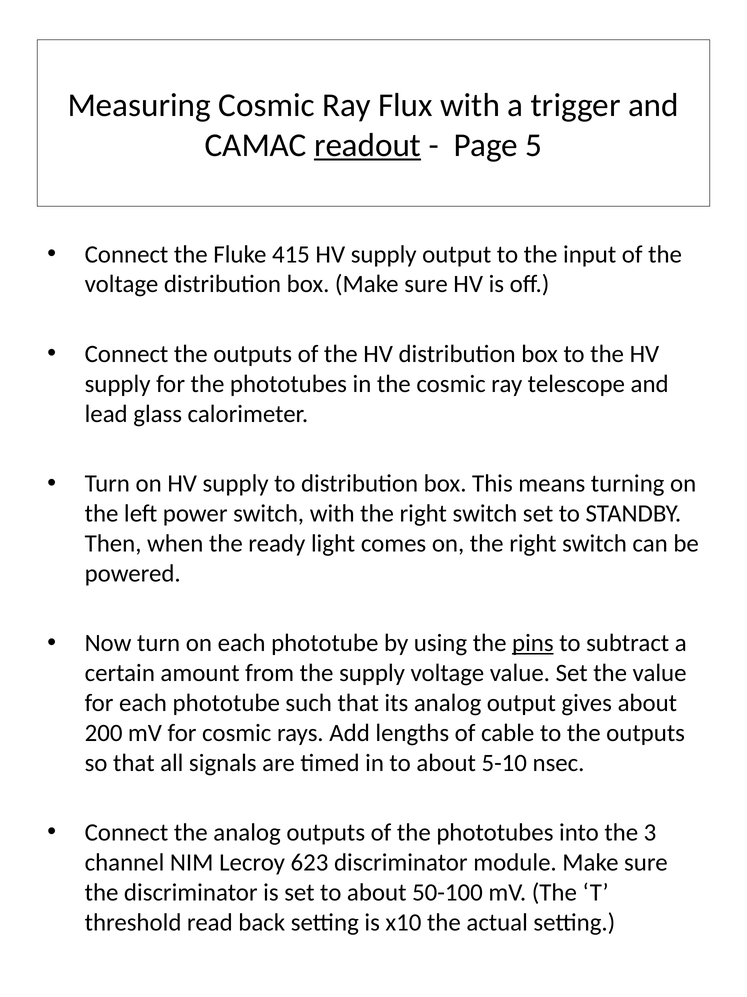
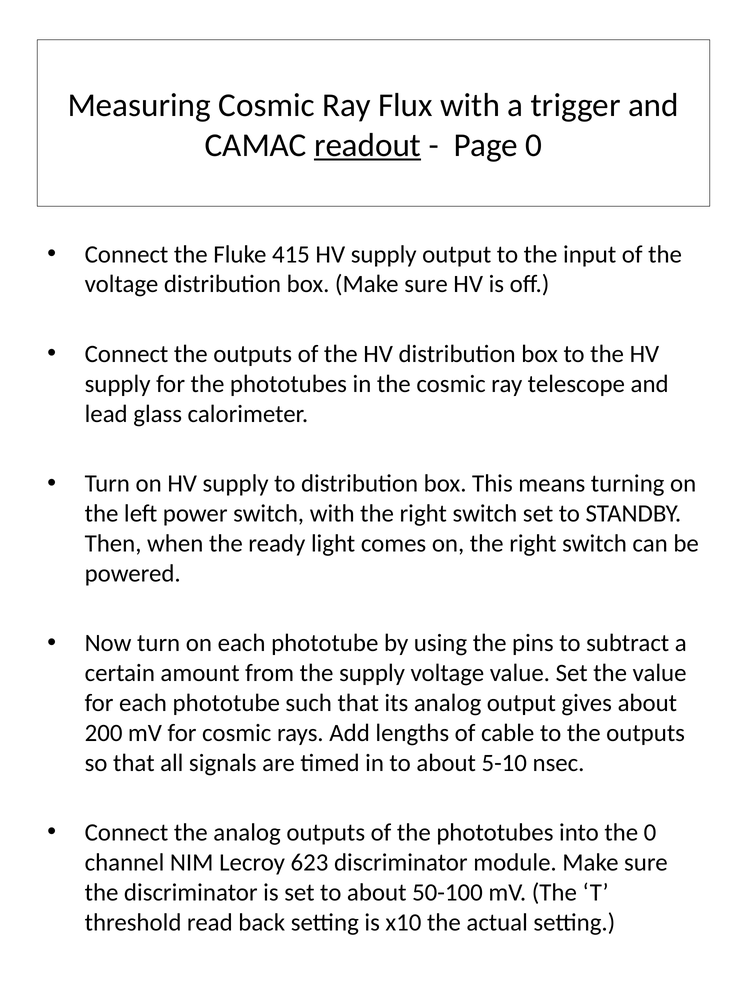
Page 5: 5 -> 0
pins underline: present -> none
the 3: 3 -> 0
